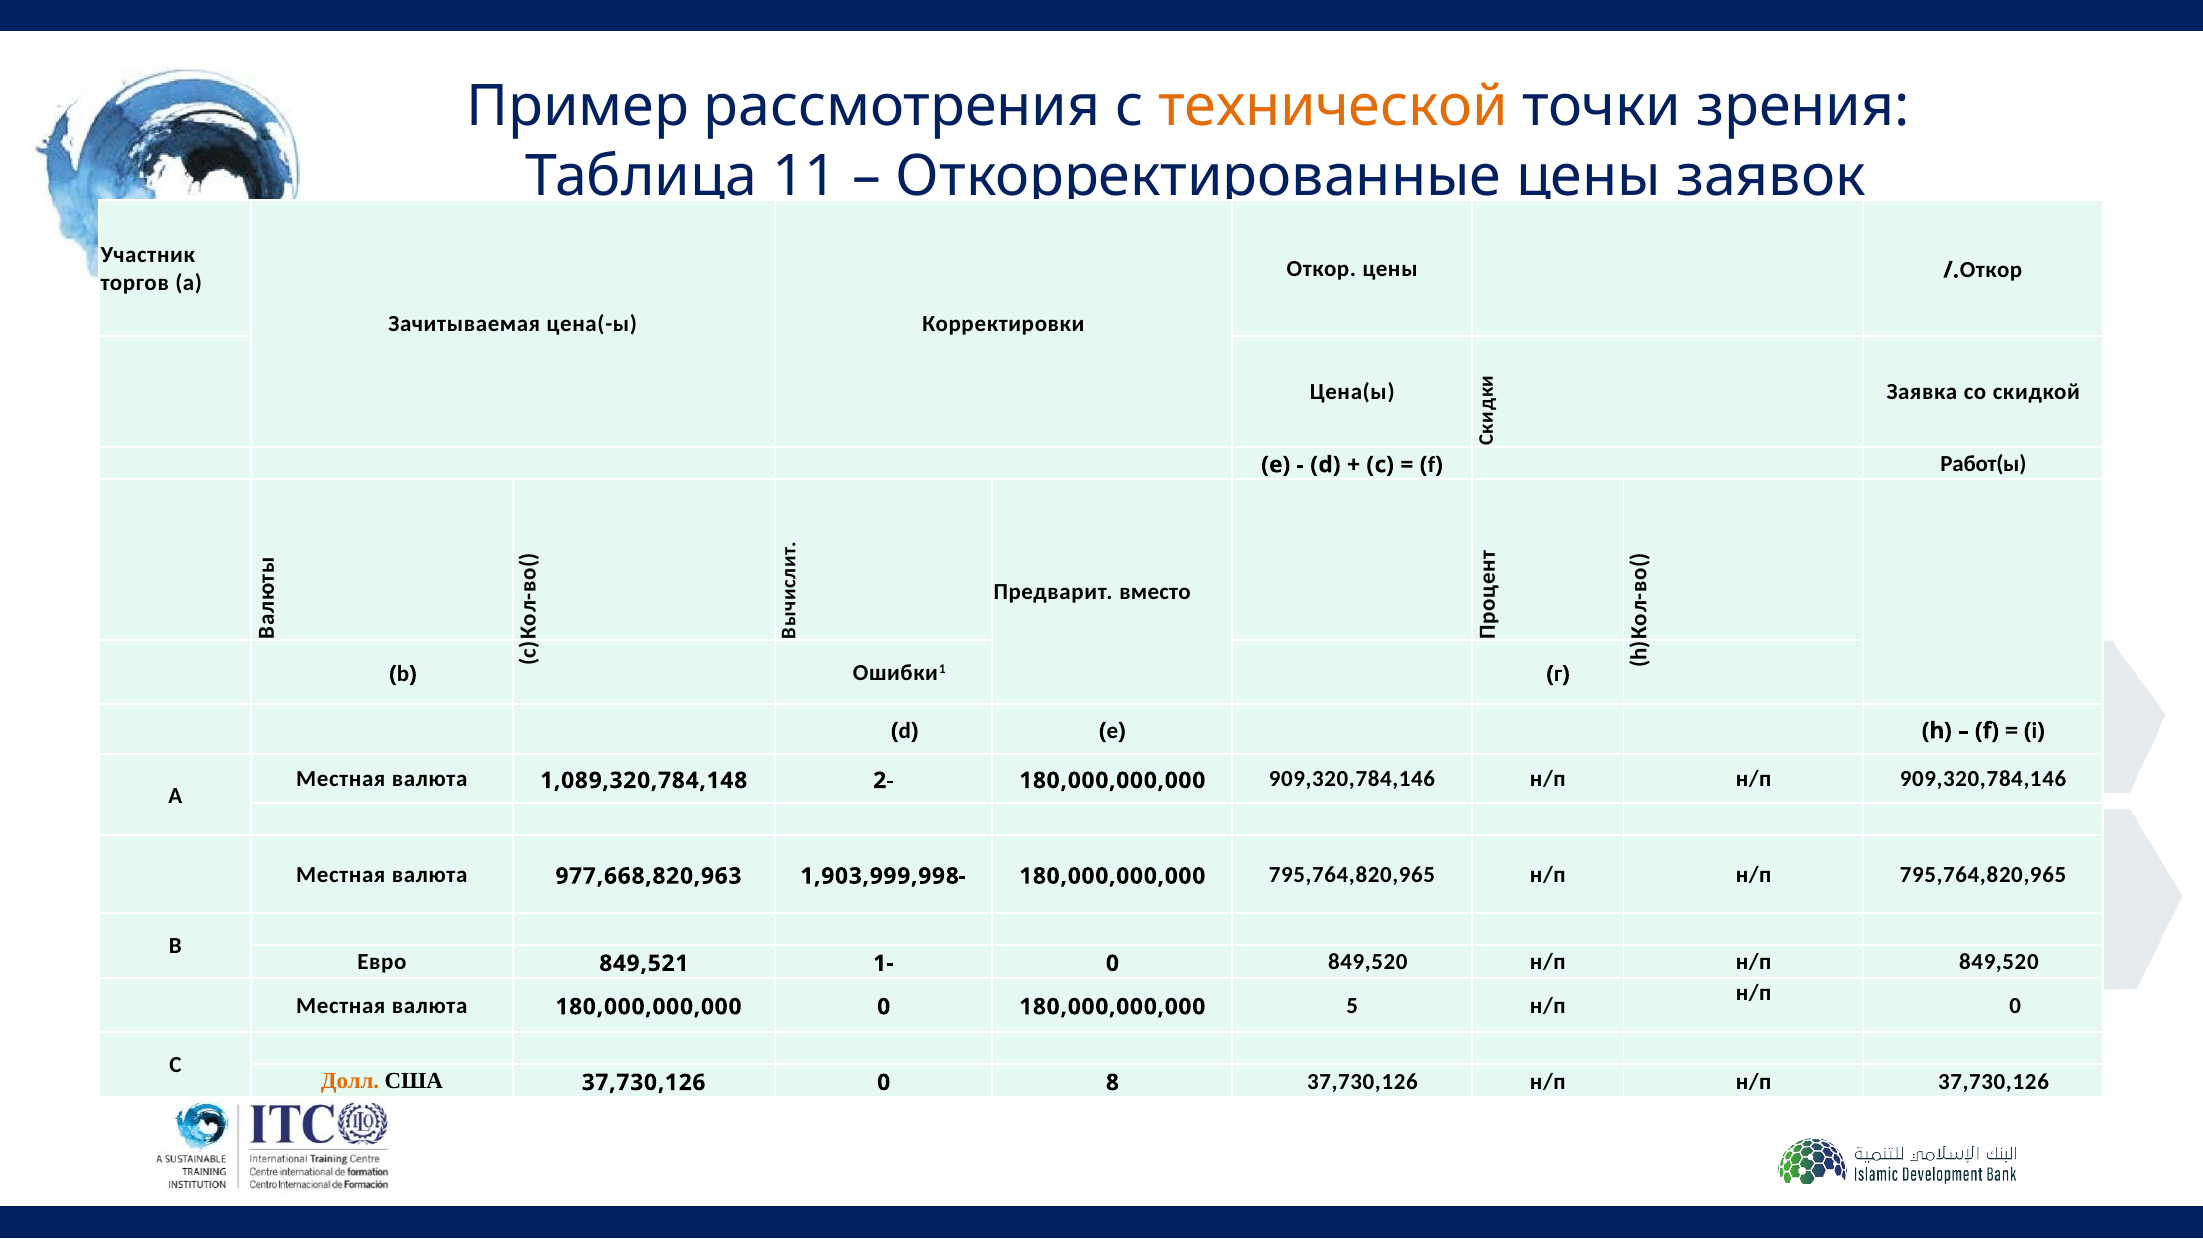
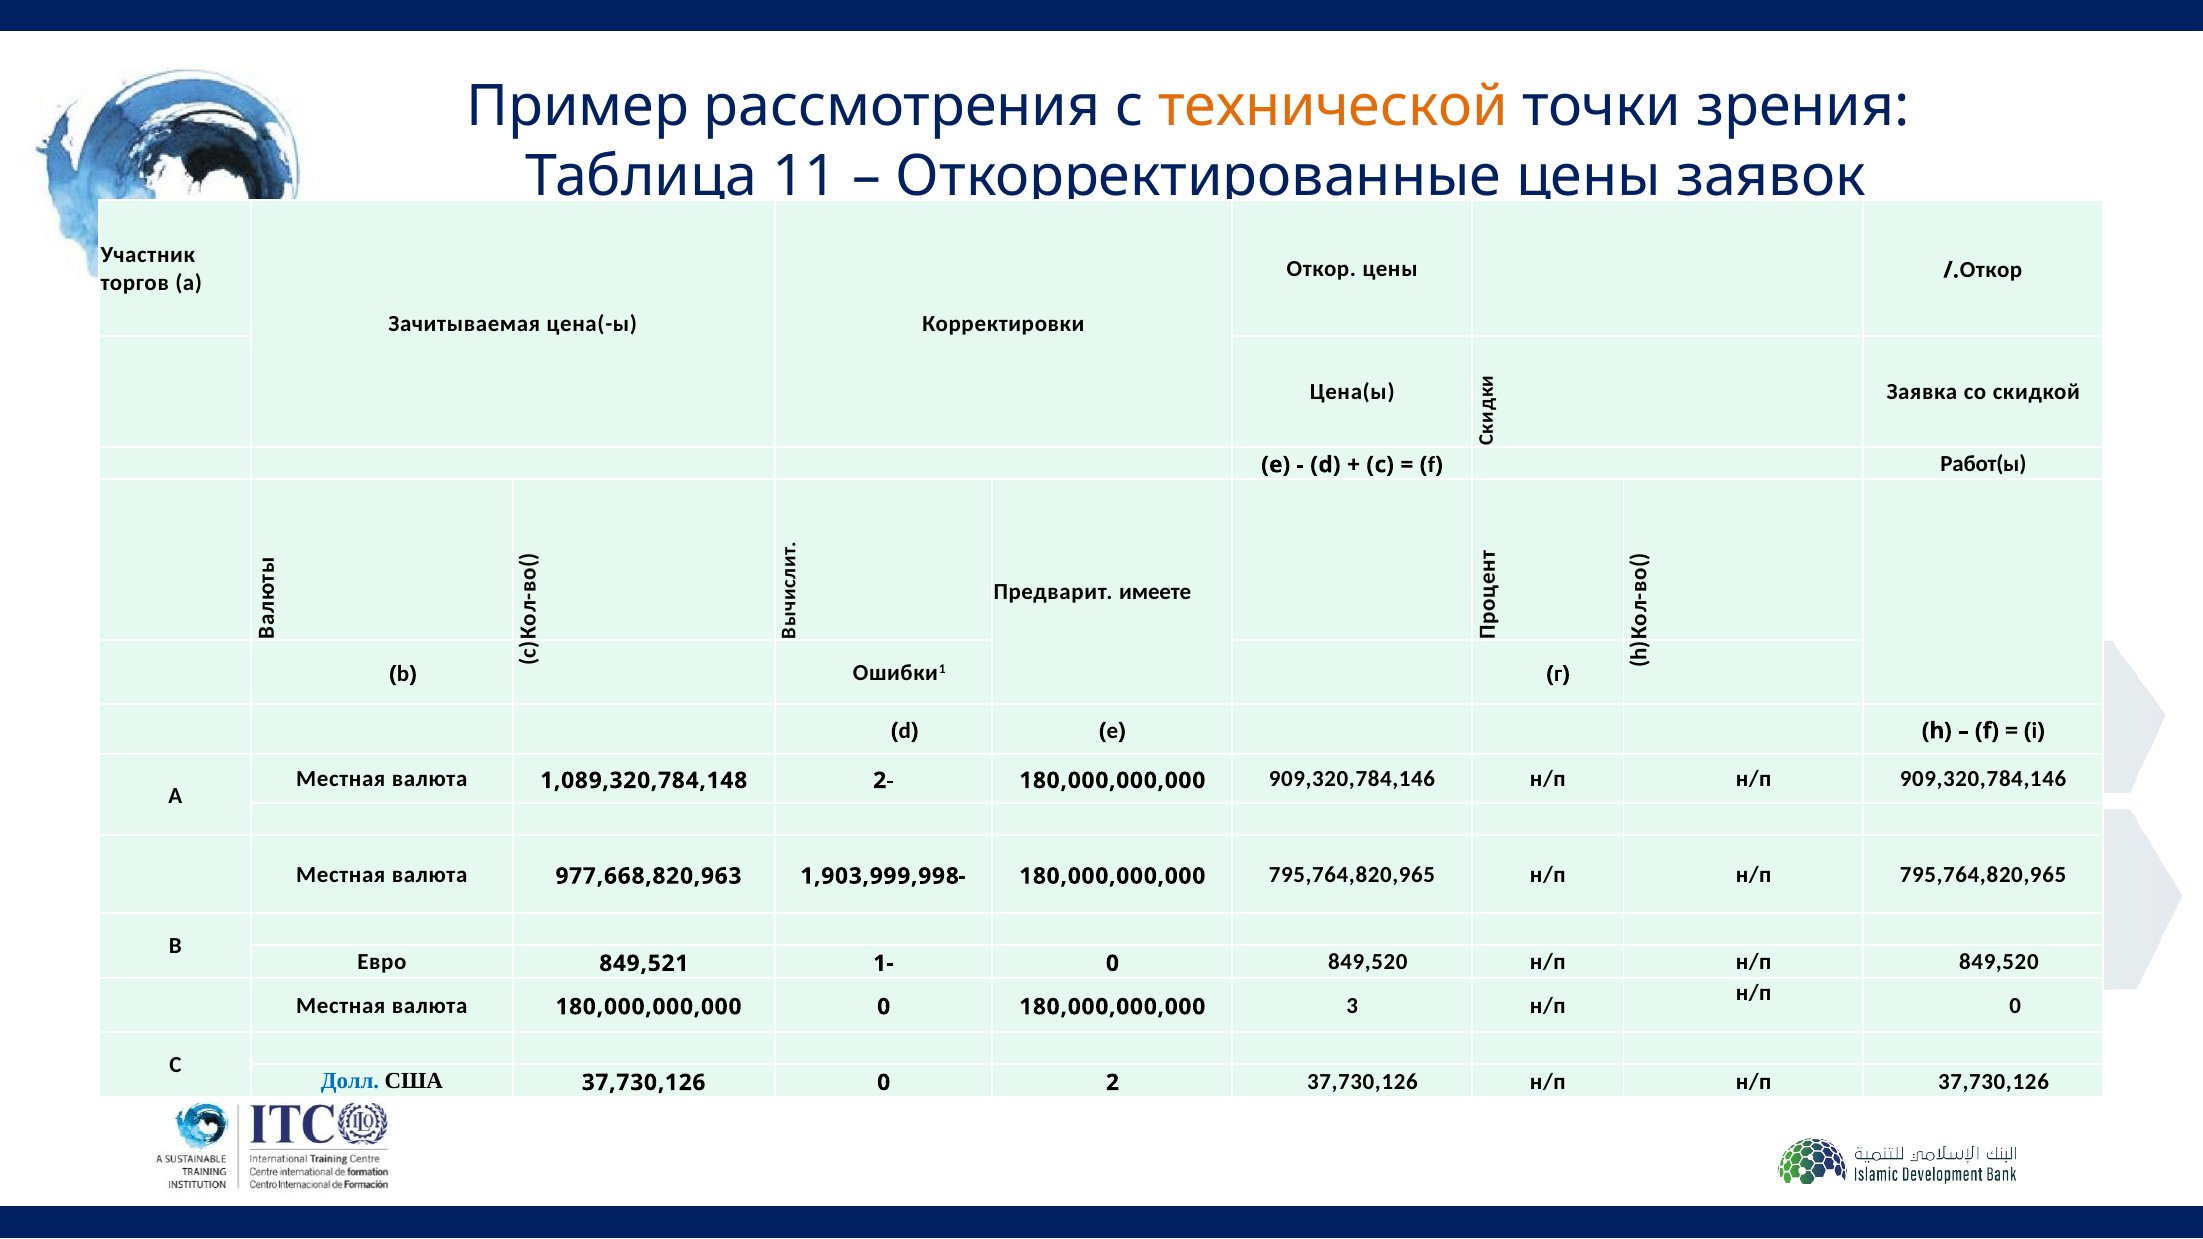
вместо: вместо -> имеете
5: 5 -> 3
Долл colour: orange -> blue
0 8: 8 -> 2
